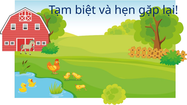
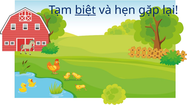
biệt underline: none -> present
